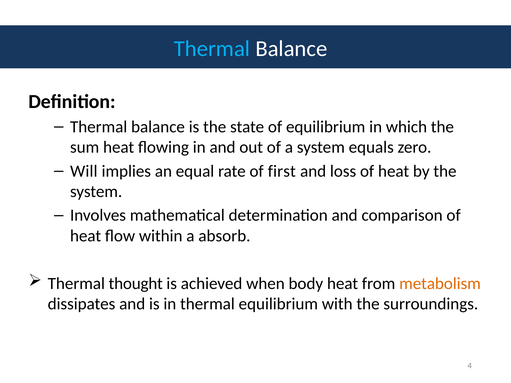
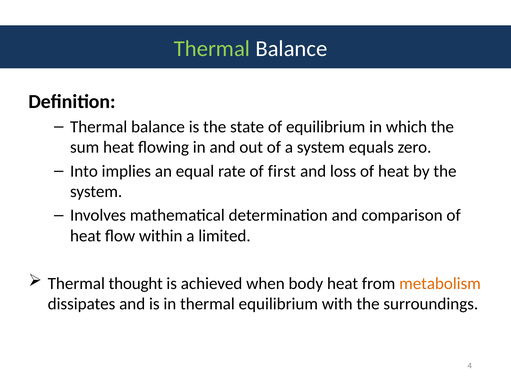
Thermal at (212, 49) colour: light blue -> light green
Will: Will -> Into
absorb: absorb -> limited
